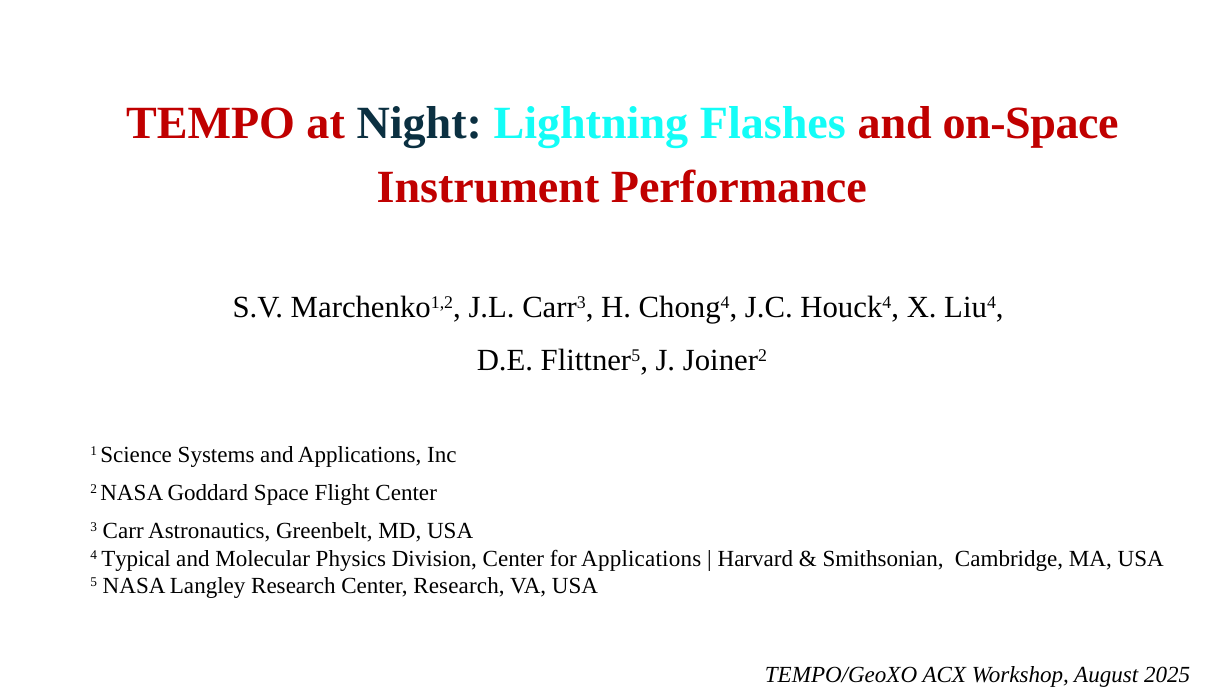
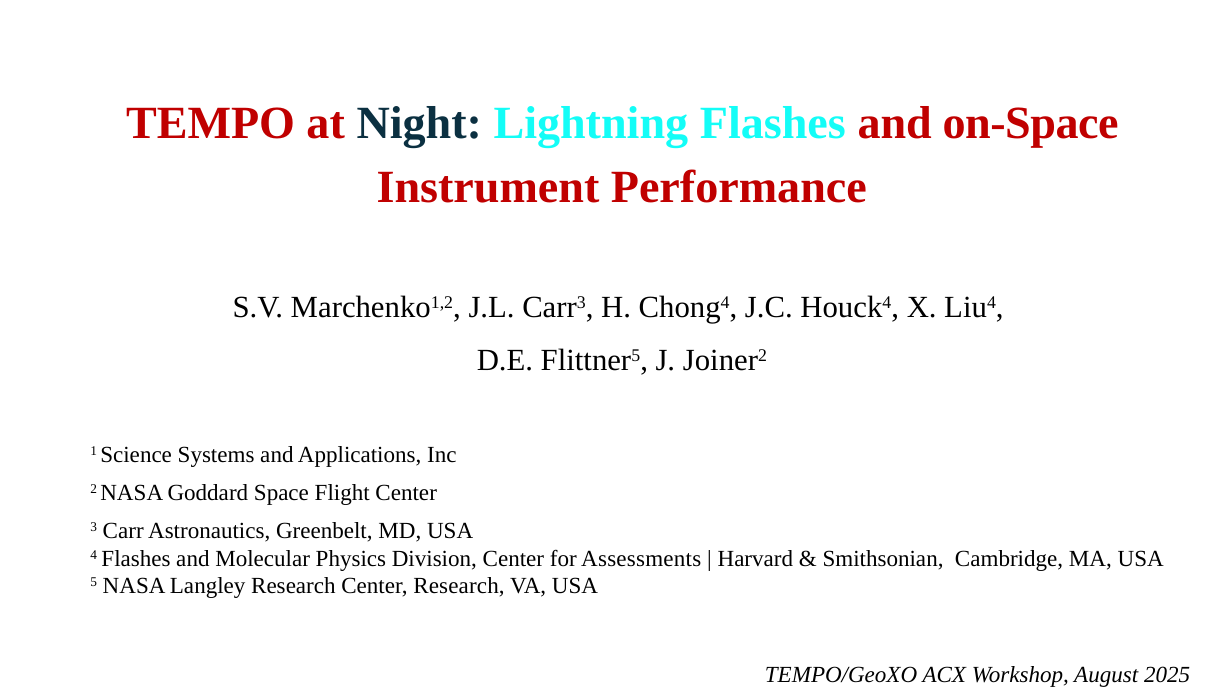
4 Typical: Typical -> Flashes
for Applications: Applications -> Assessments
